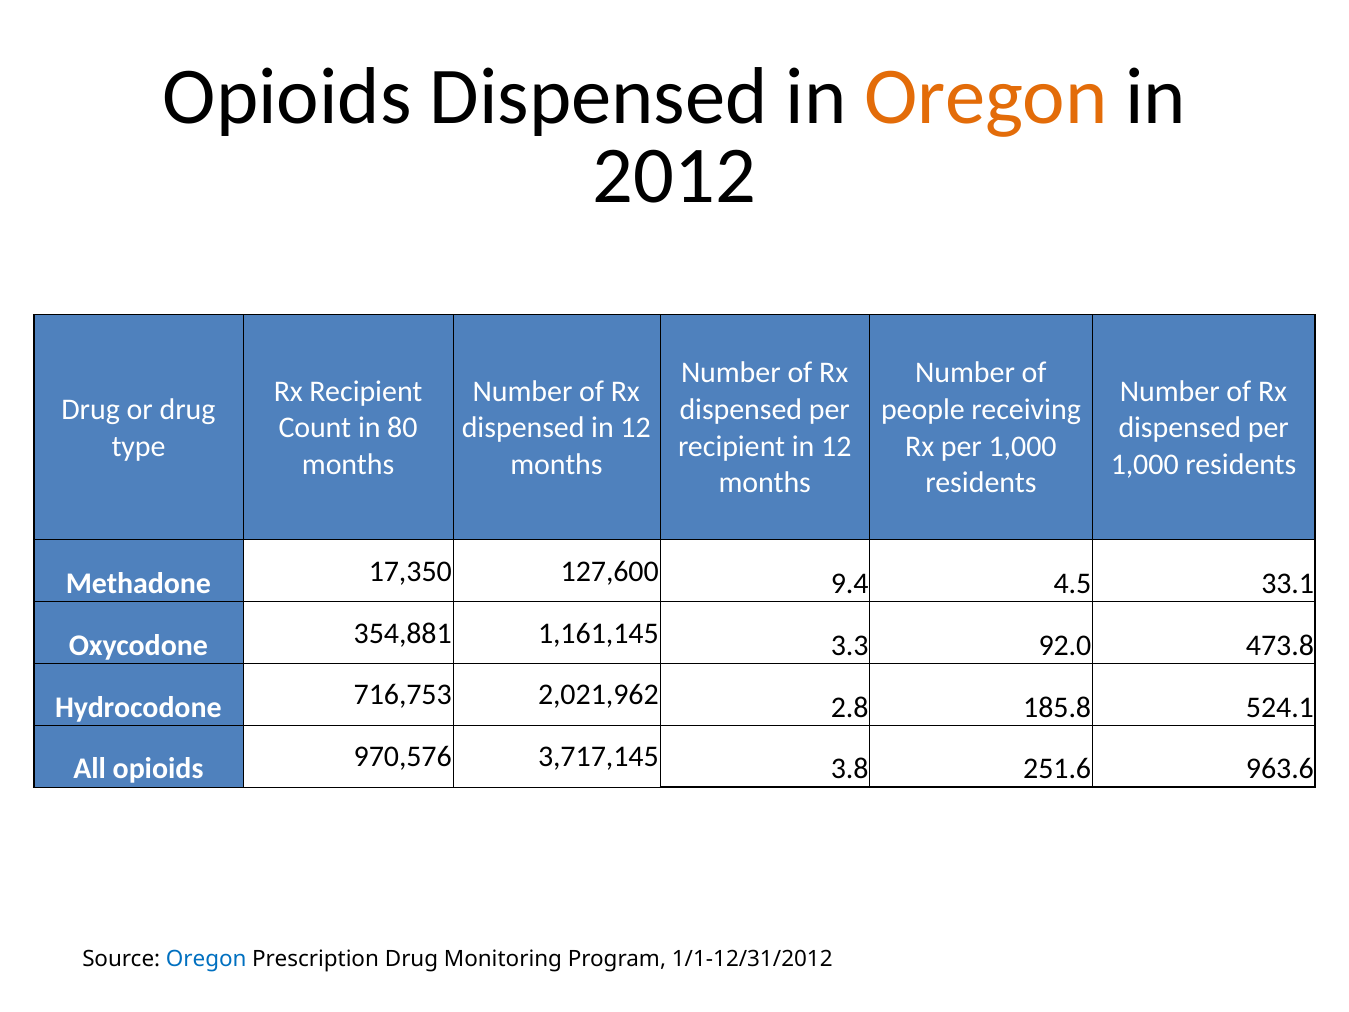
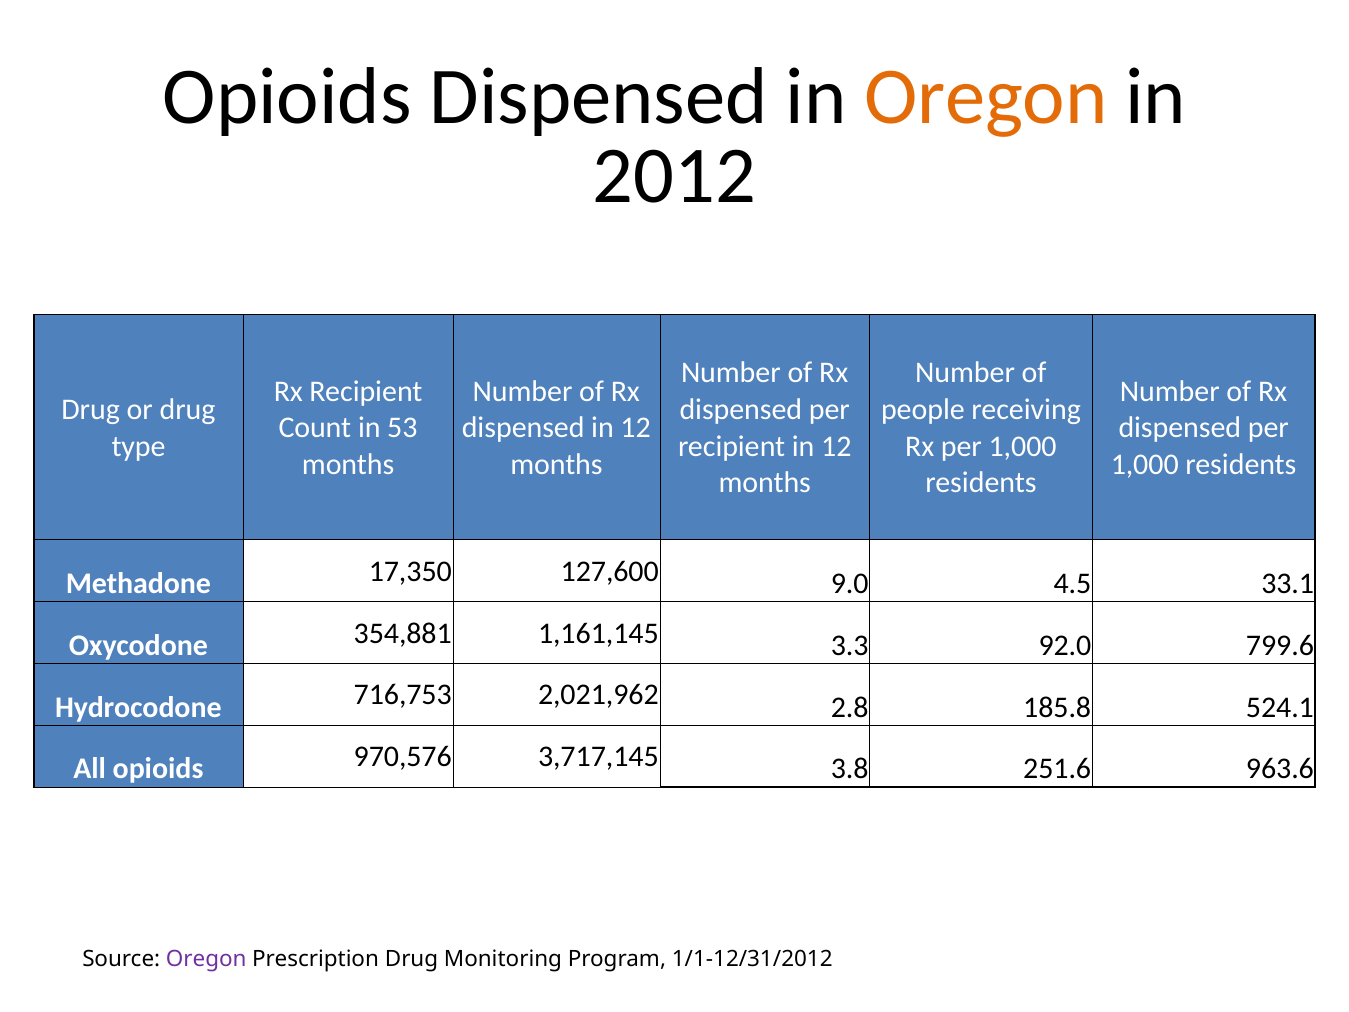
80: 80 -> 53
9.4: 9.4 -> 9.0
473.8: 473.8 -> 799.6
Oregon at (206, 959) colour: blue -> purple
